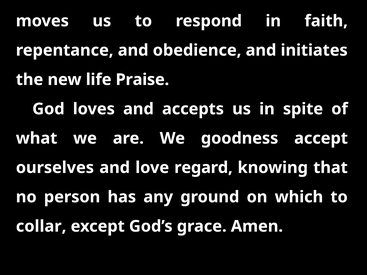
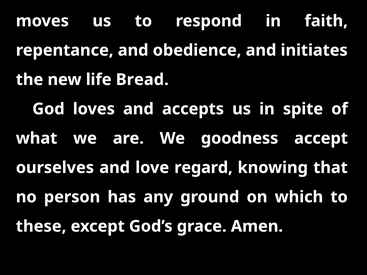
Praise: Praise -> Bread
collar: collar -> these
